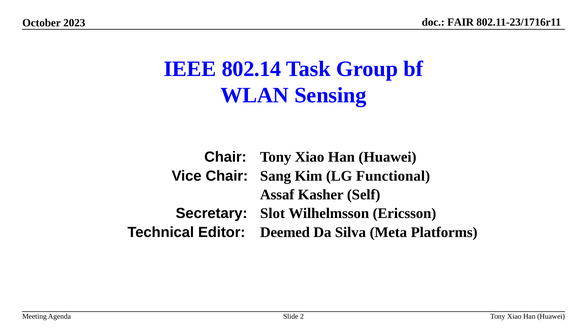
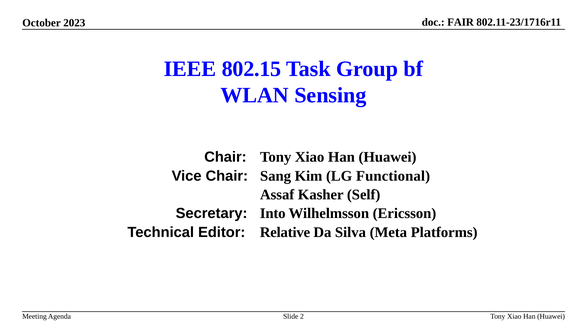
802.14: 802.14 -> 802.15
Slot: Slot -> Into
Deemed: Deemed -> Relative
